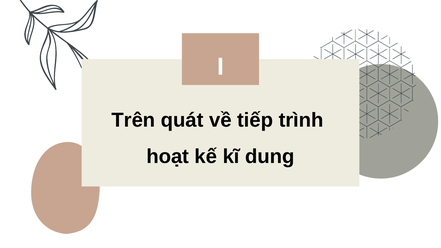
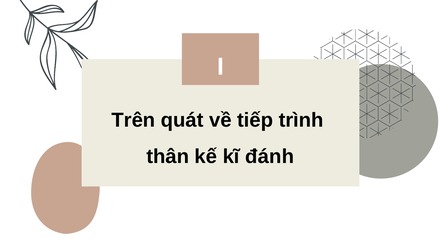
hoạt: hoạt -> thân
dung: dung -> đánh
